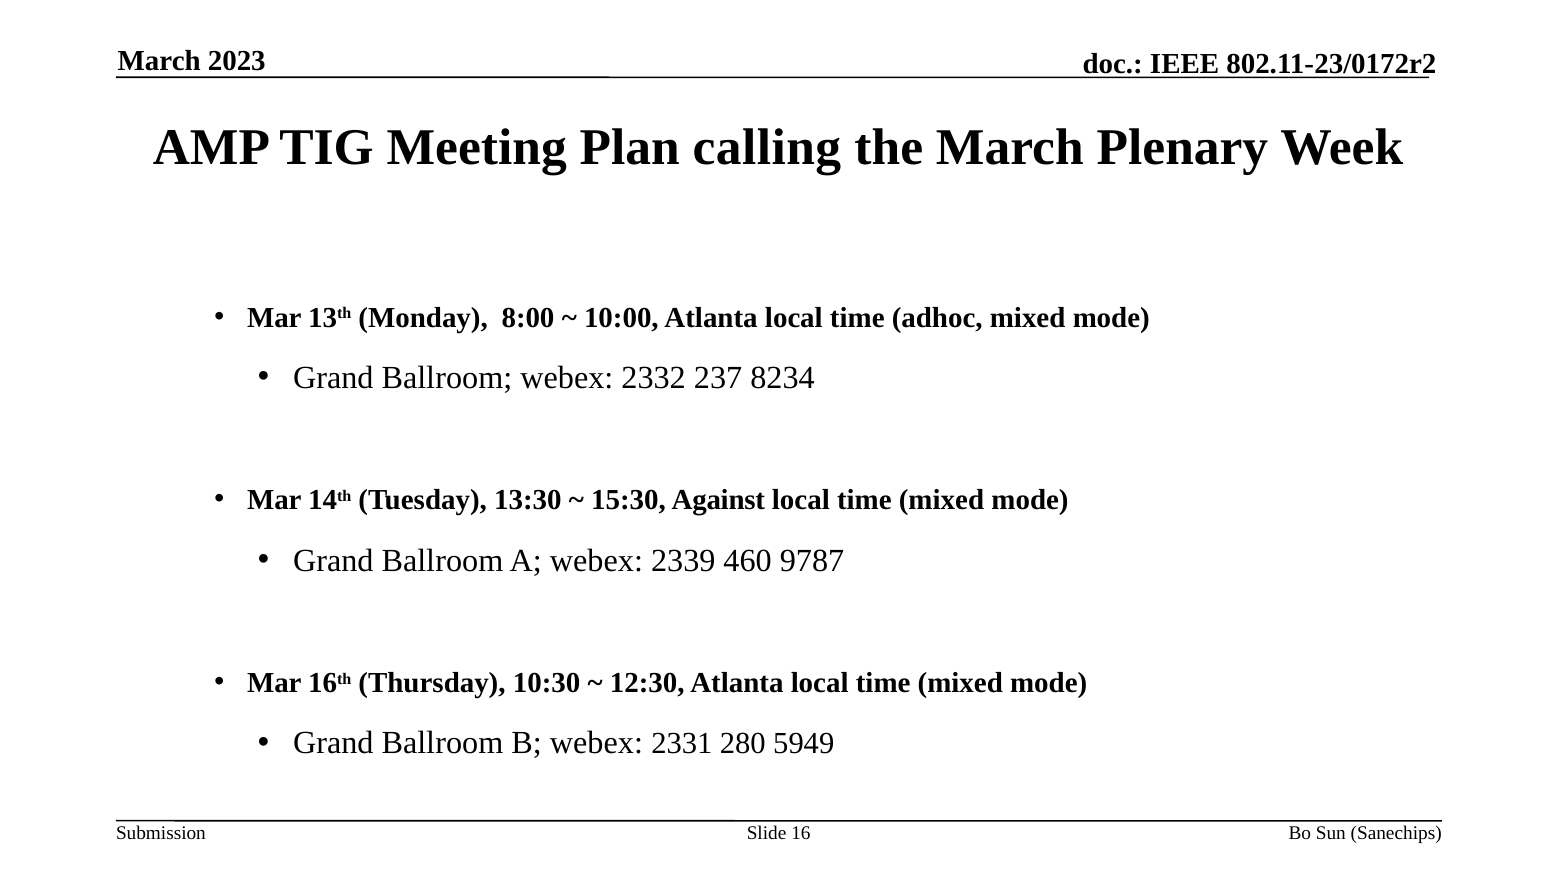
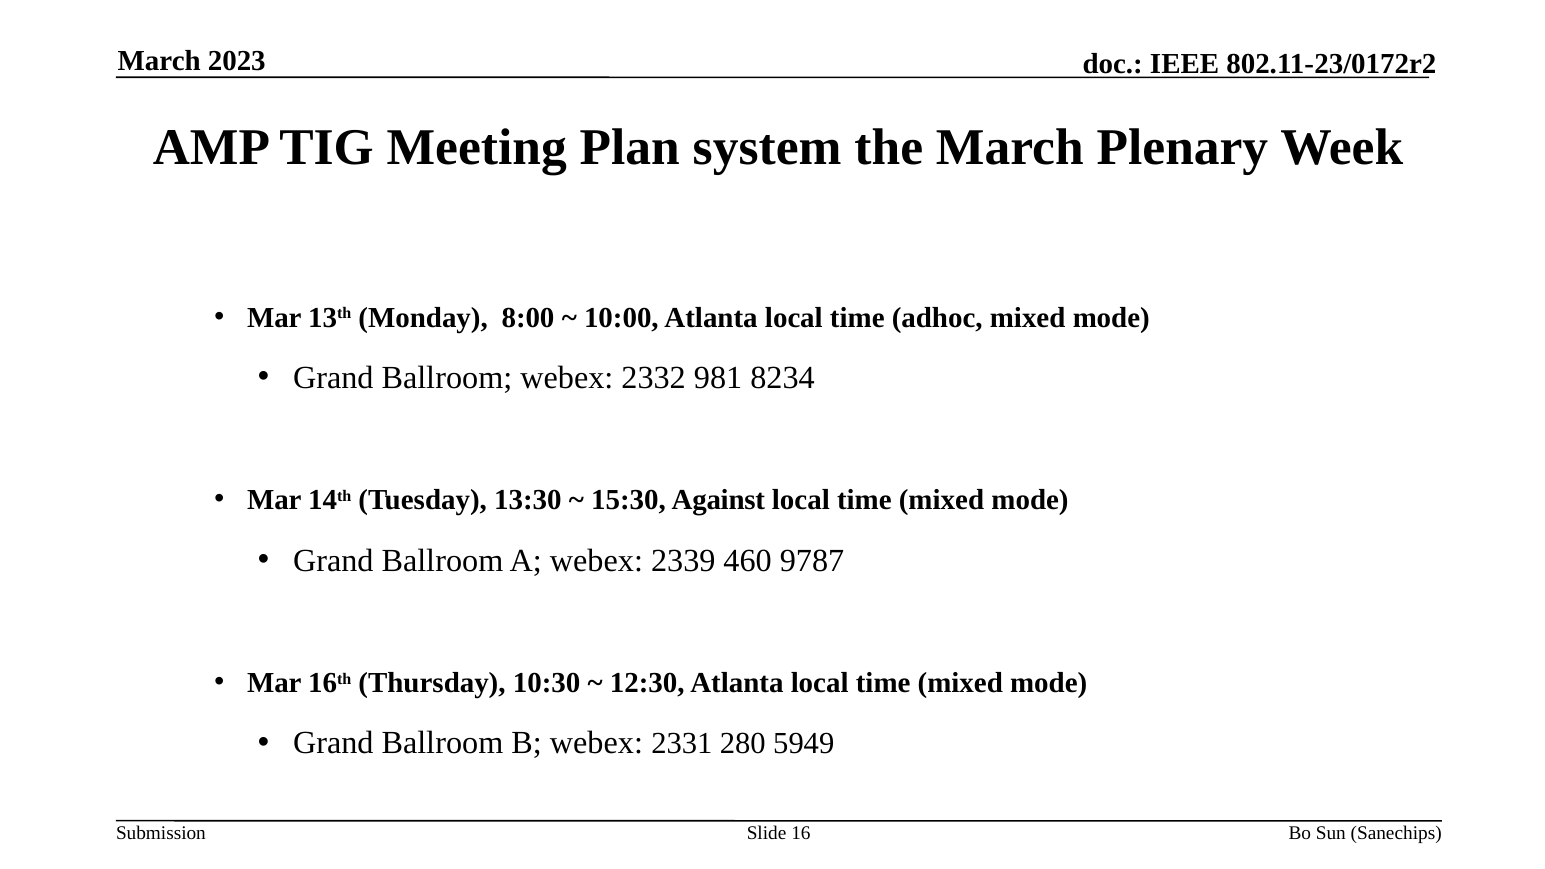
calling: calling -> system
237: 237 -> 981
